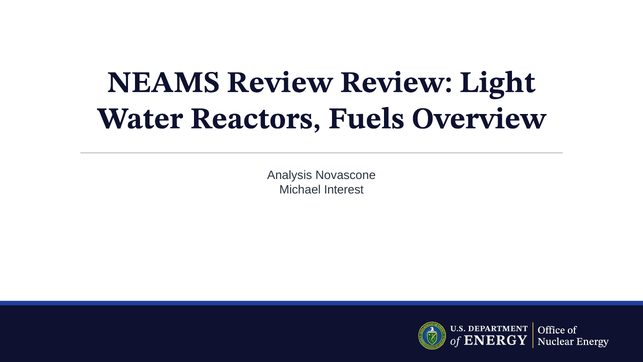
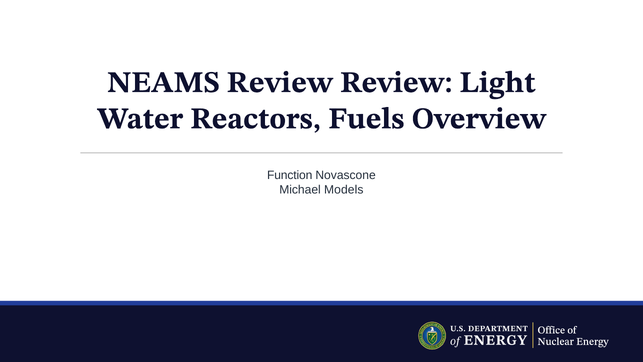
Analysis: Analysis -> Function
Interest: Interest -> Models
